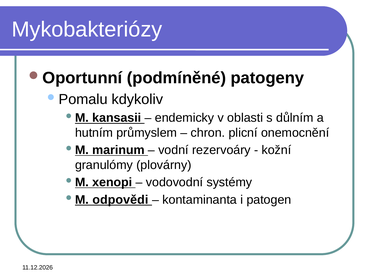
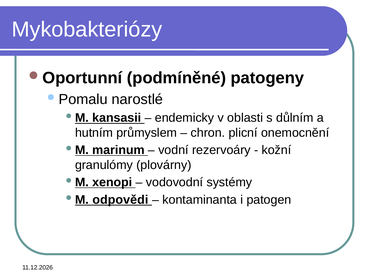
kdykoliv: kdykoliv -> narostlé
